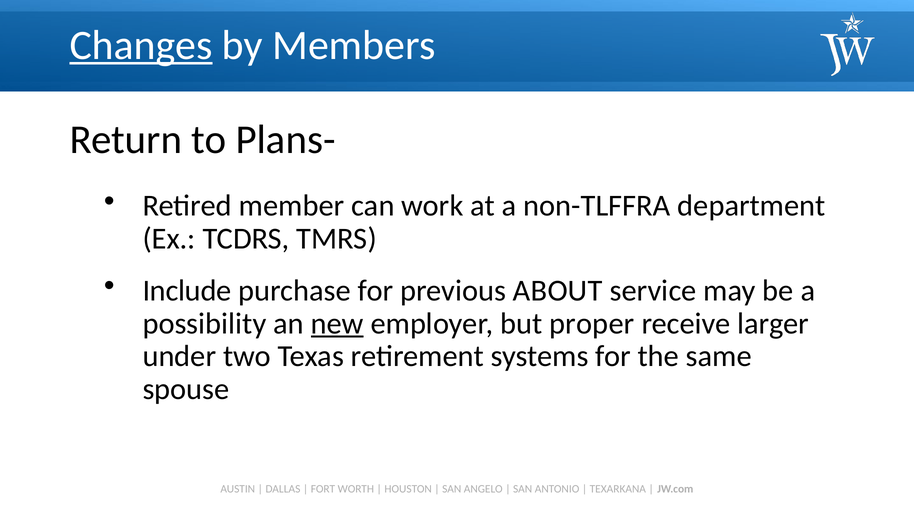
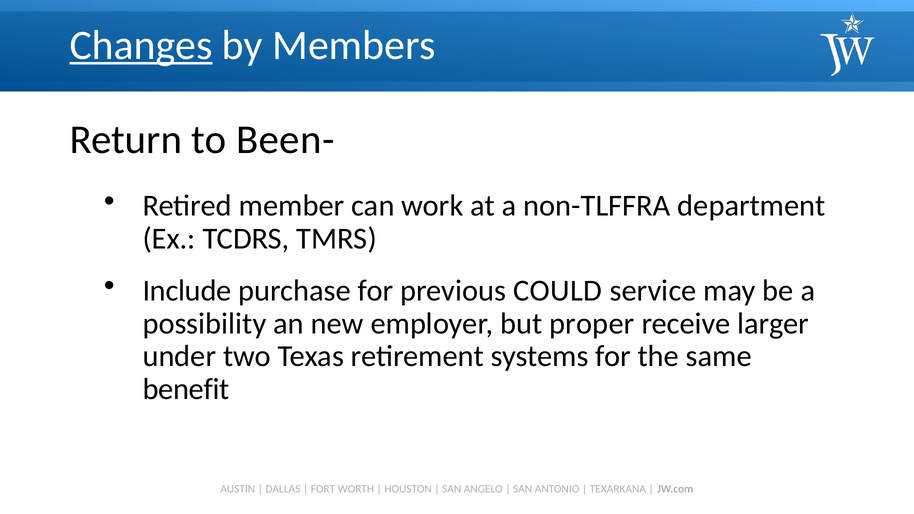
Plans-: Plans- -> Been-
ABOUT: ABOUT -> COULD
new underline: present -> none
spouse: spouse -> benefit
